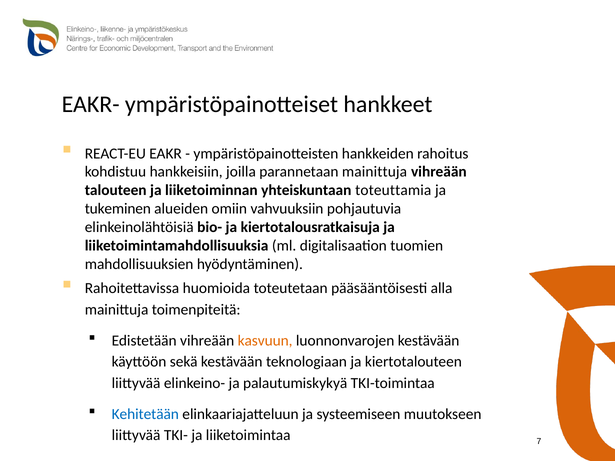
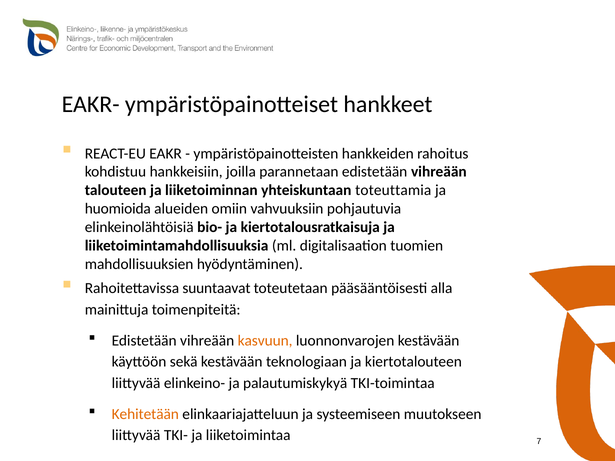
parannetaan mainittuja: mainittuja -> edistetään
tukeminen: tukeminen -> huomioida
huomioida: huomioida -> suuntaavat
Kehitetään colour: blue -> orange
